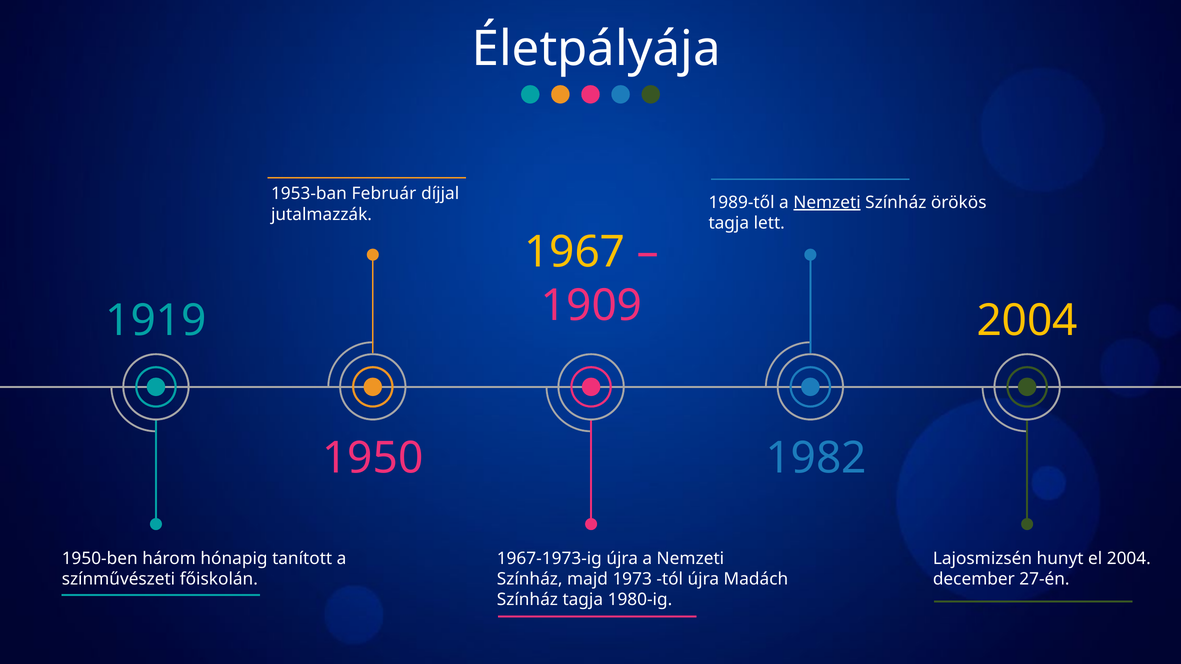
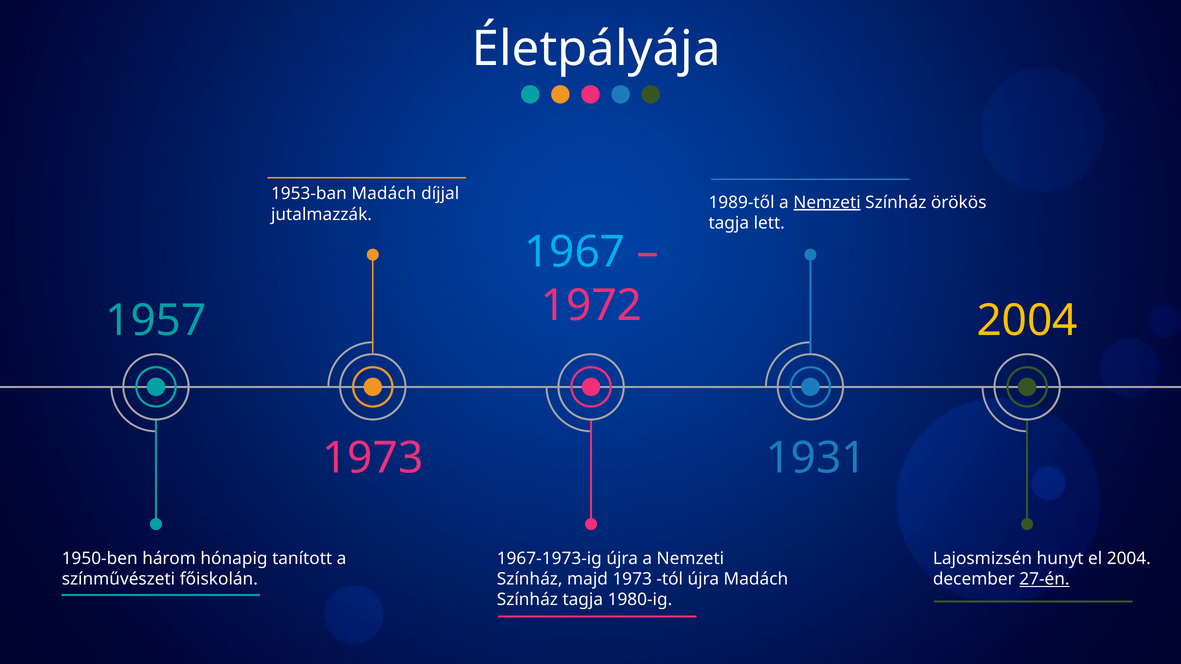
1953-ban Február: Február -> Madách
1967 colour: yellow -> light blue
1909: 1909 -> 1972
1919: 1919 -> 1957
1950 at (373, 459): 1950 -> 1973
1982: 1982 -> 1931
27-én underline: none -> present
